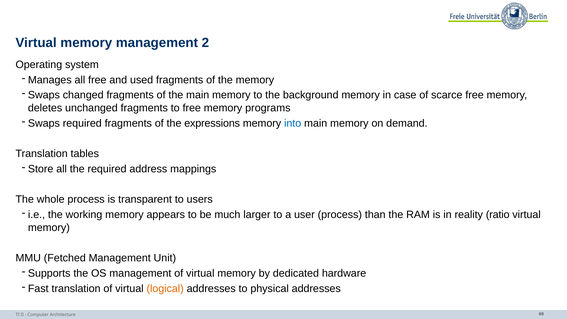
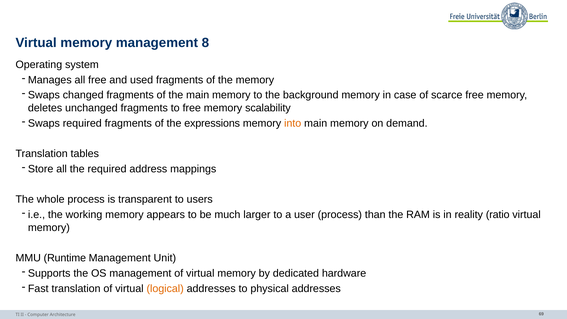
2: 2 -> 8
programs: programs -> scalability
into colour: blue -> orange
Fetched: Fetched -> Runtime
